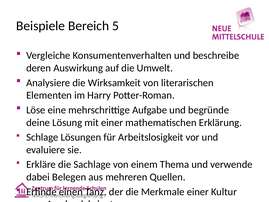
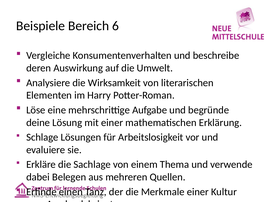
5: 5 -> 6
